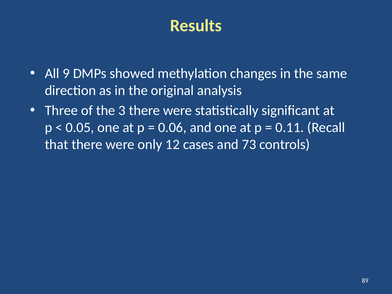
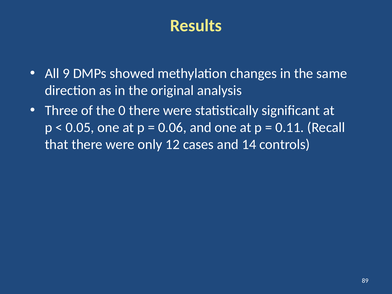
3: 3 -> 0
73: 73 -> 14
